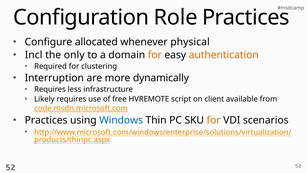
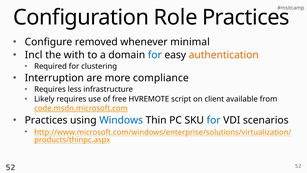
allocated: allocated -> removed
physical: physical -> minimal
only: only -> with
for at (155, 55) colour: orange -> blue
dynamically: dynamically -> compliance
for at (214, 120) colour: orange -> blue
